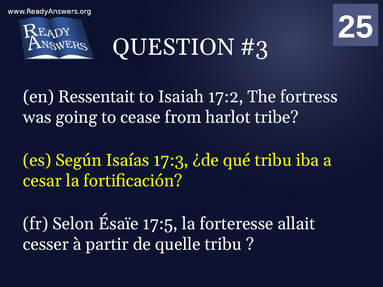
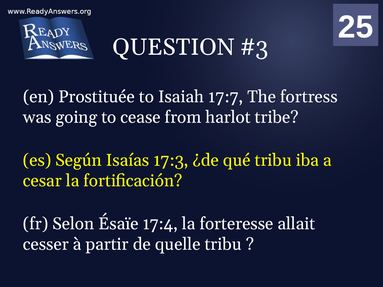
Ressentait: Ressentait -> Prostituée
17:2: 17:2 -> 17:7
17:5: 17:5 -> 17:4
